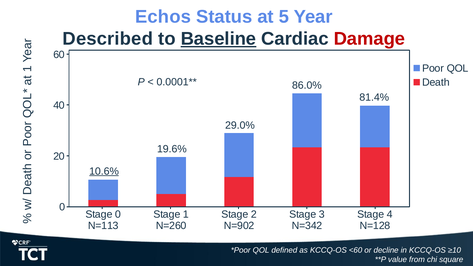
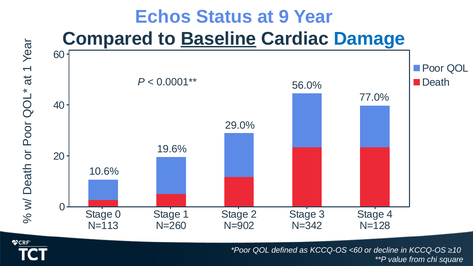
5: 5 -> 9
Described: Described -> Compared
Damage colour: red -> blue
86.0%: 86.0% -> 56.0%
81.4%: 81.4% -> 77.0%
10.6% underline: present -> none
